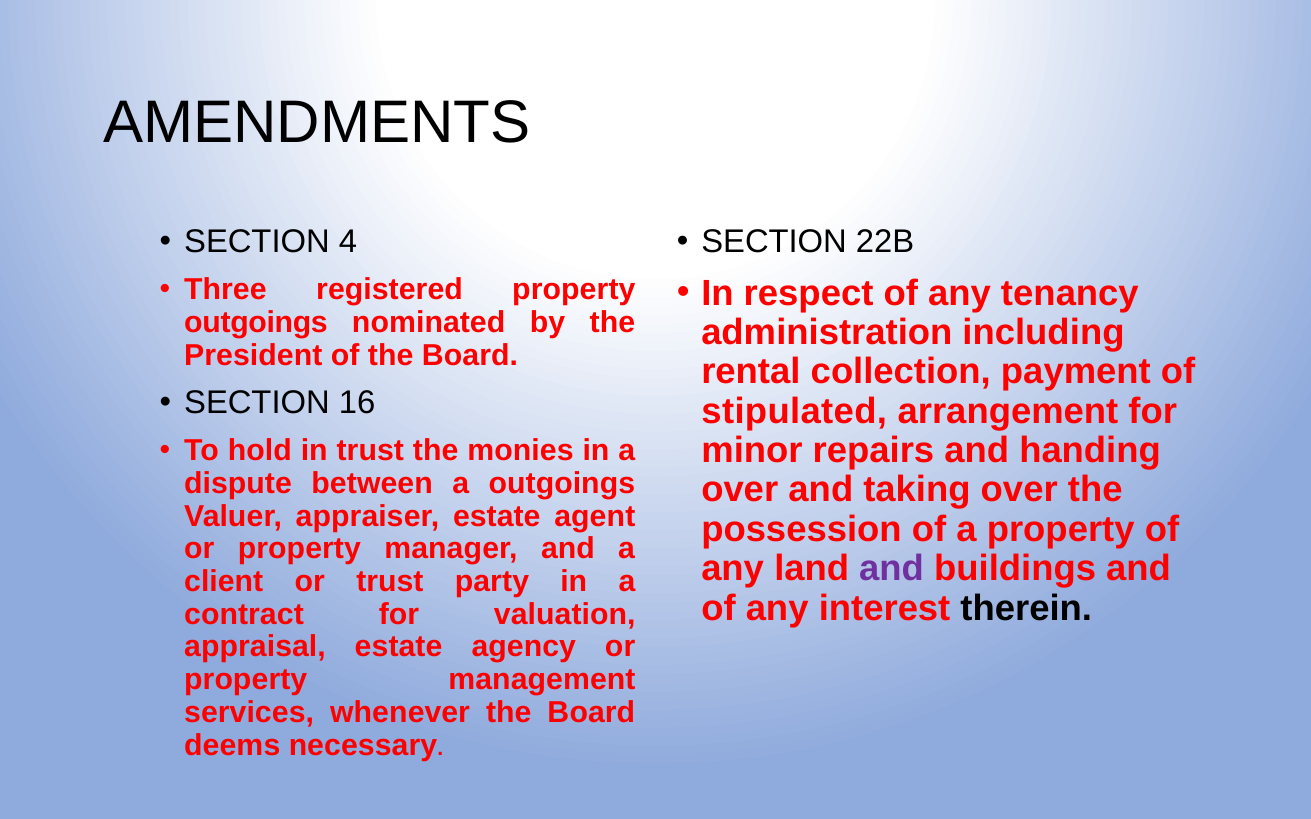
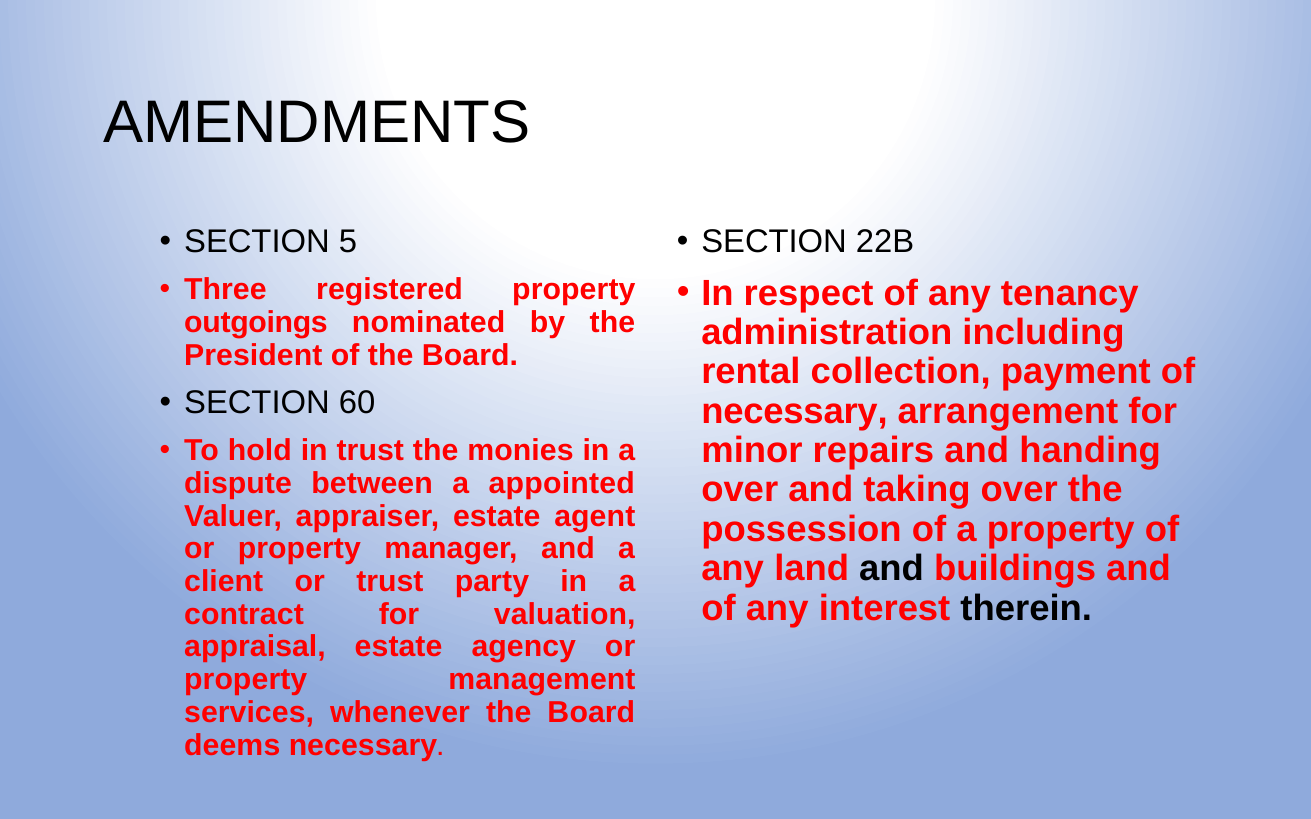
4: 4 -> 5
16: 16 -> 60
stipulated at (794, 411): stipulated -> necessary
a outgoings: outgoings -> appointed
and at (892, 569) colour: purple -> black
